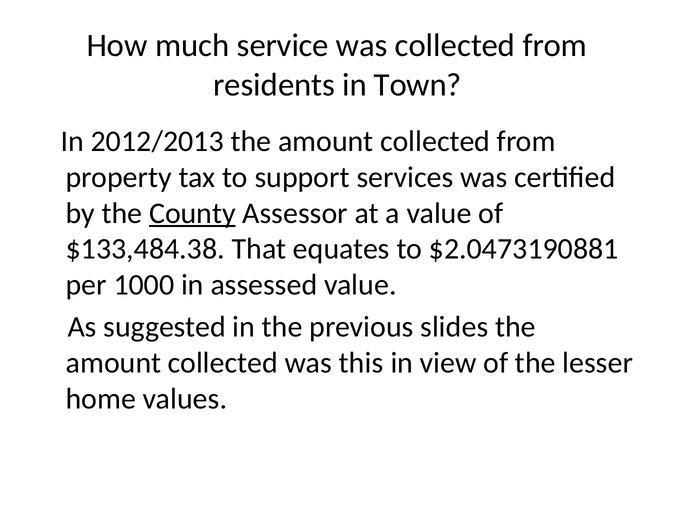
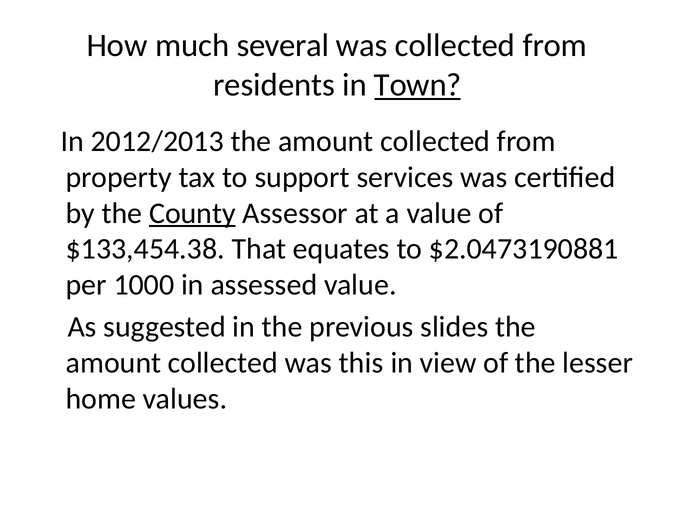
service: service -> several
Town underline: none -> present
$133,484.38: $133,484.38 -> $133,454.38
